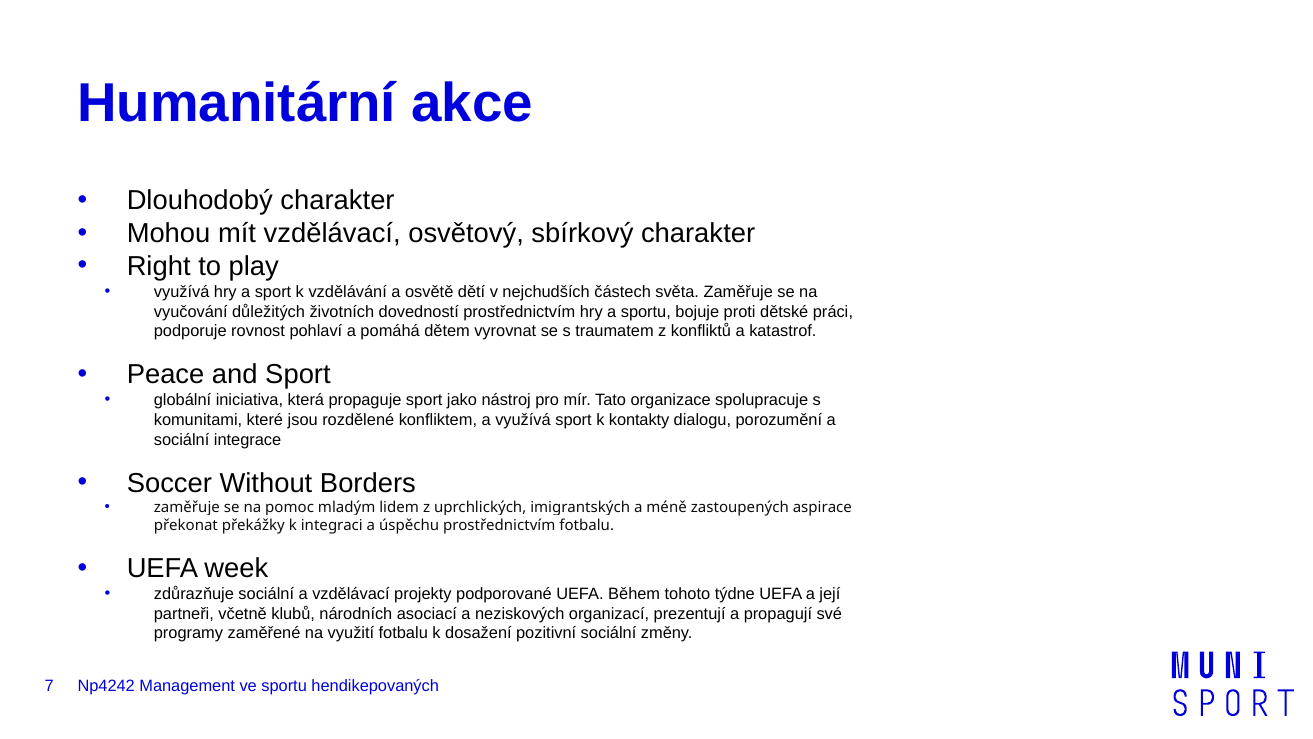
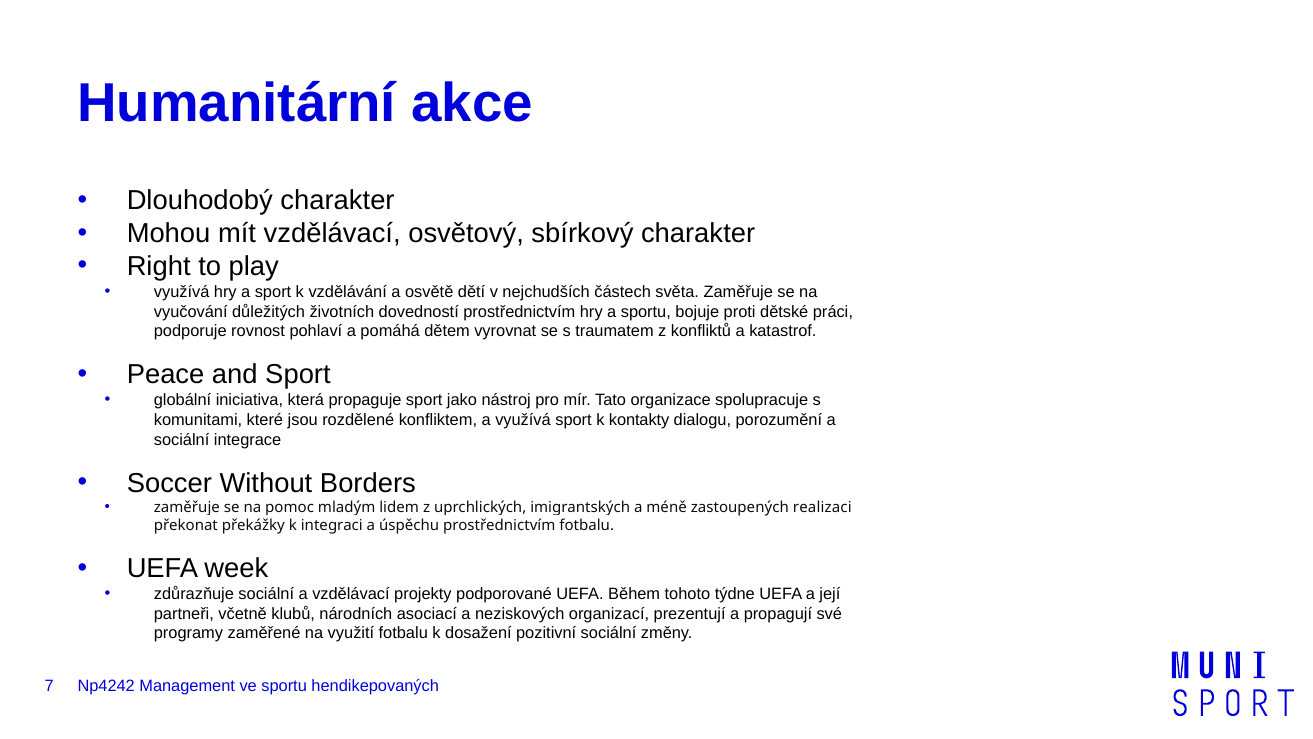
aspirace: aspirace -> realizaci
